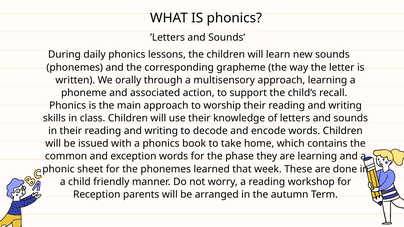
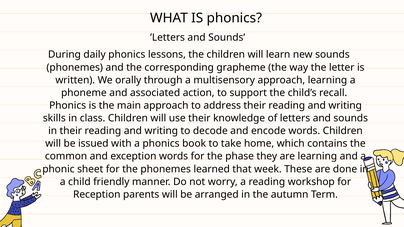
worship: worship -> address
